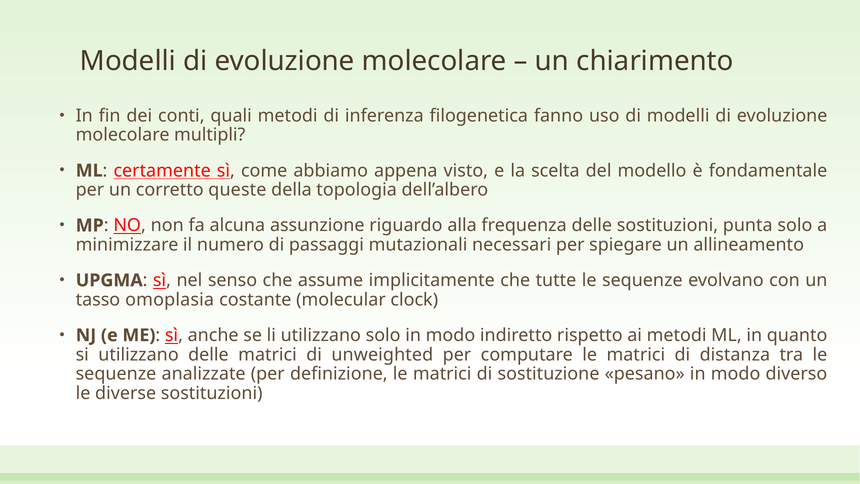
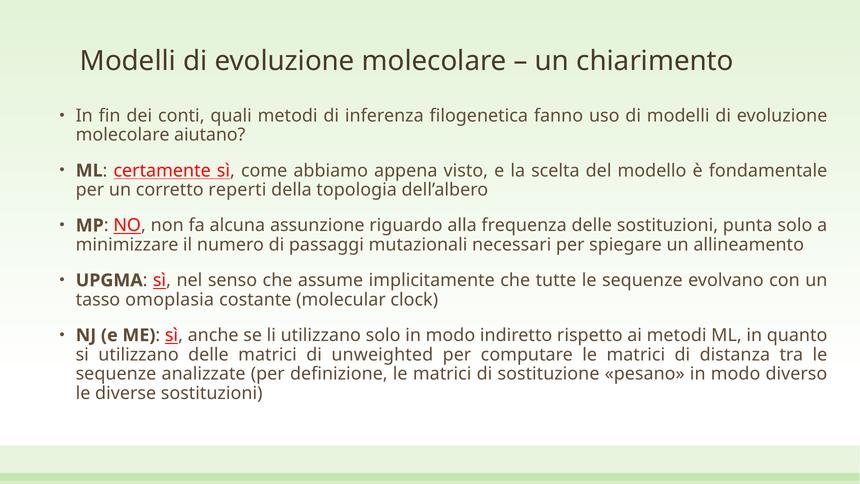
multipli: multipli -> aiutano
queste: queste -> reperti
